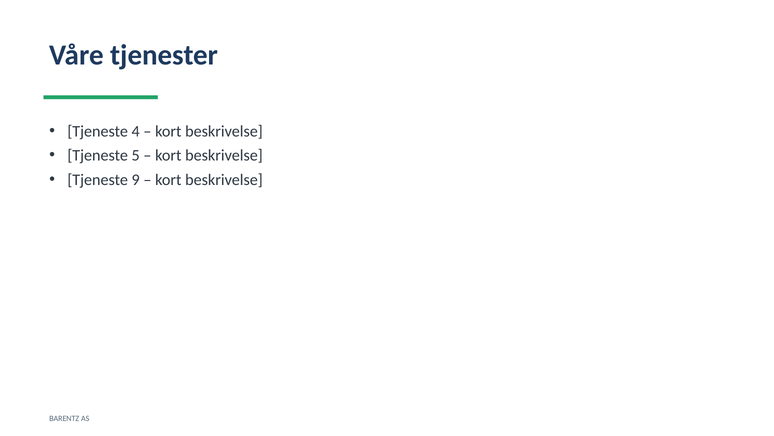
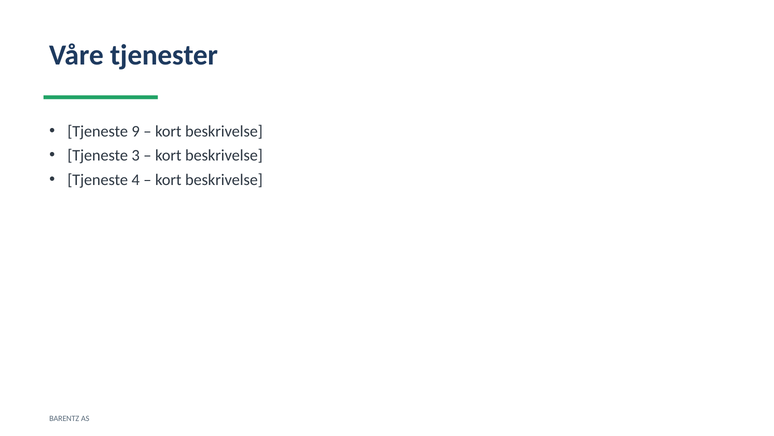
4: 4 -> 9
5: 5 -> 3
9: 9 -> 4
